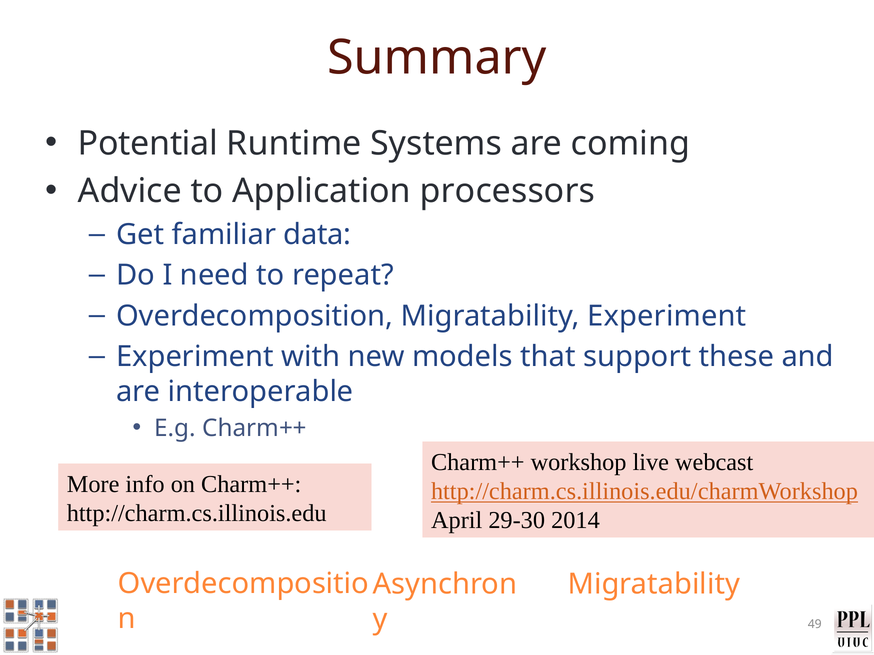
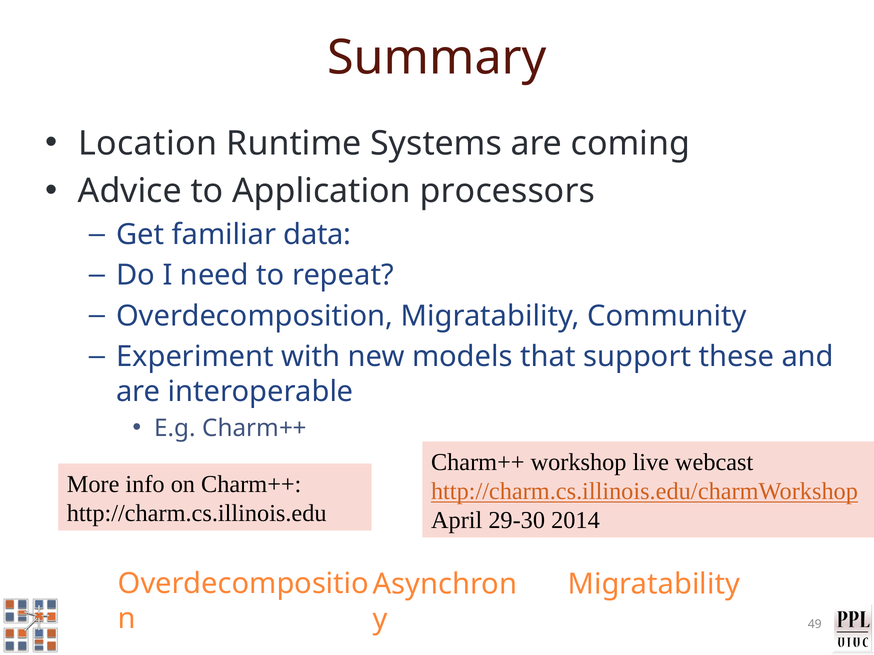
Potential: Potential -> Location
Migratability Experiment: Experiment -> Community
